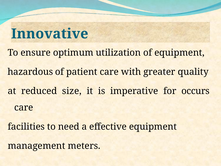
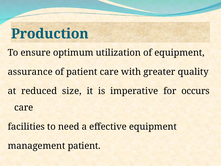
Innovative: Innovative -> Production
hazardous: hazardous -> assurance
management meters: meters -> patient
